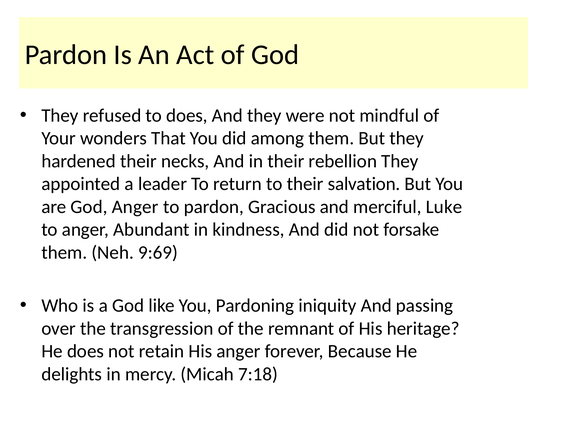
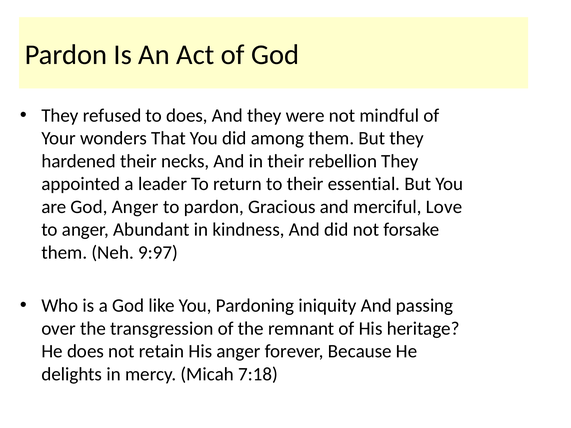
salvation: salvation -> essential
Luke: Luke -> Love
9:69: 9:69 -> 9:97
